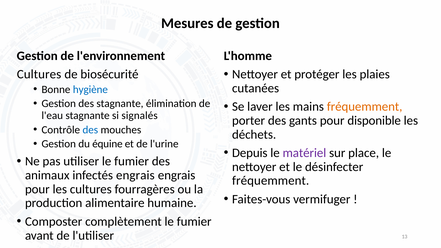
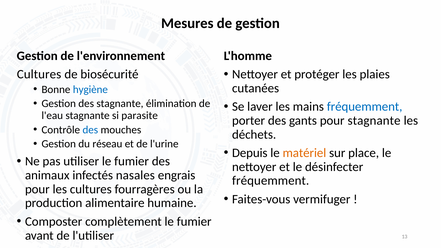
fréquemment at (365, 107) colour: orange -> blue
signalés: signalés -> parasite
pour disponible: disponible -> stagnante
équine: équine -> réseau
matériel colour: purple -> orange
infectés engrais: engrais -> nasales
